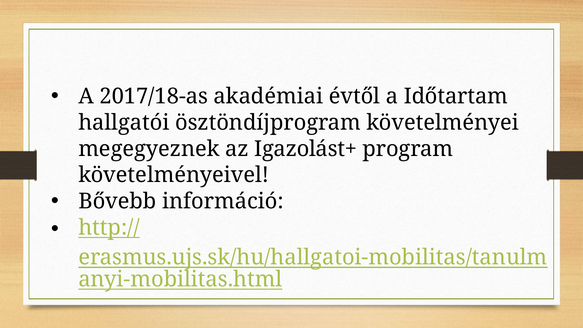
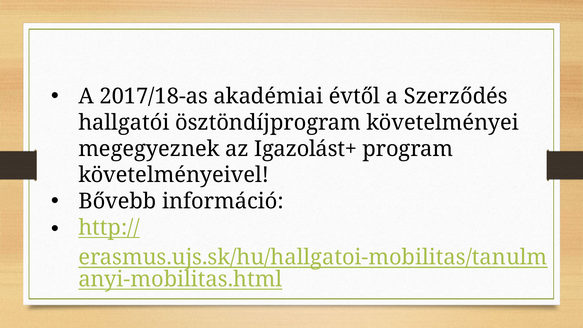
Időtartam: Időtartam -> Szerződés
